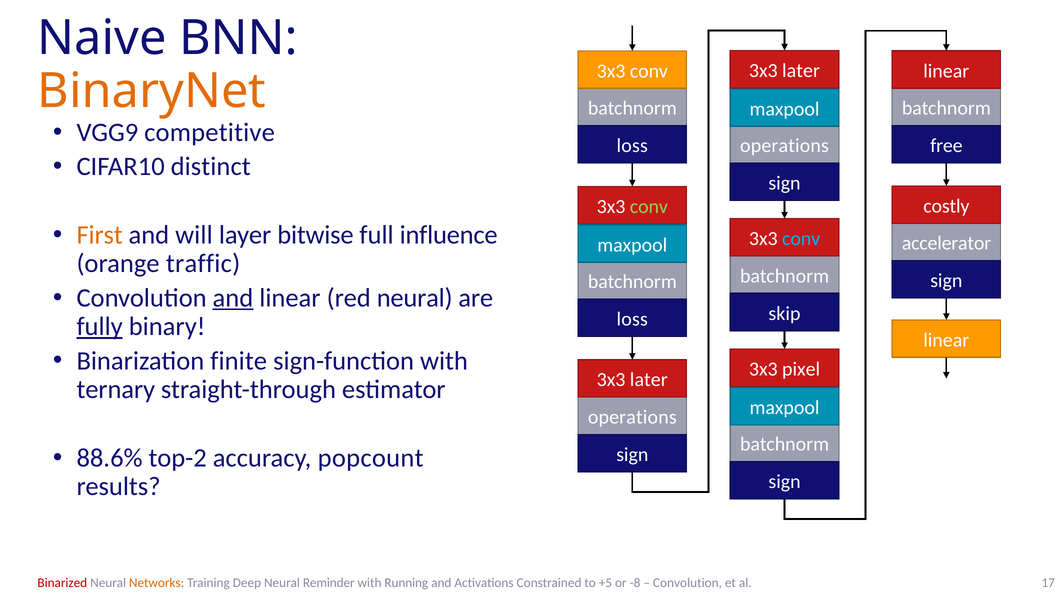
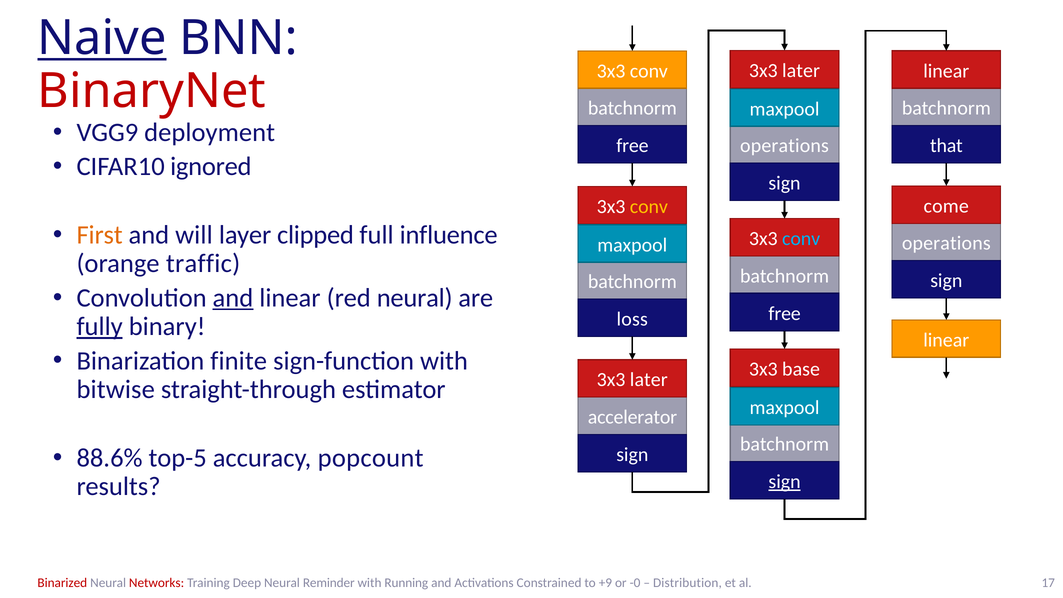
Naive underline: none -> present
BinaryNet colour: orange -> red
competitive: competitive -> deployment
loss at (632, 146): loss -> free
free: free -> that
distinct: distinct -> ignored
costly: costly -> come
conv at (649, 206) colour: light green -> yellow
bitwise: bitwise -> clipped
accelerator at (946, 243): accelerator -> operations
skip at (785, 313): skip -> free
pixel: pixel -> base
ternary: ternary -> bitwise
operations at (632, 417): operations -> accelerator
top-2: top-2 -> top-5
sign at (785, 482) underline: none -> present
Networks colour: orange -> red
+5: +5 -> +9
-8: -8 -> -0
Convolution at (688, 583): Convolution -> Distribution
